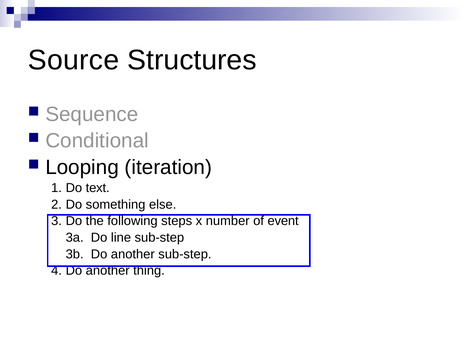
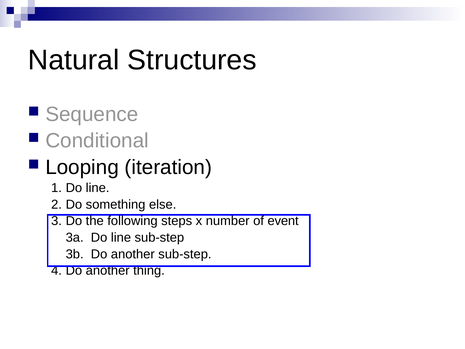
Source: Source -> Natural
1 Do text: text -> line
